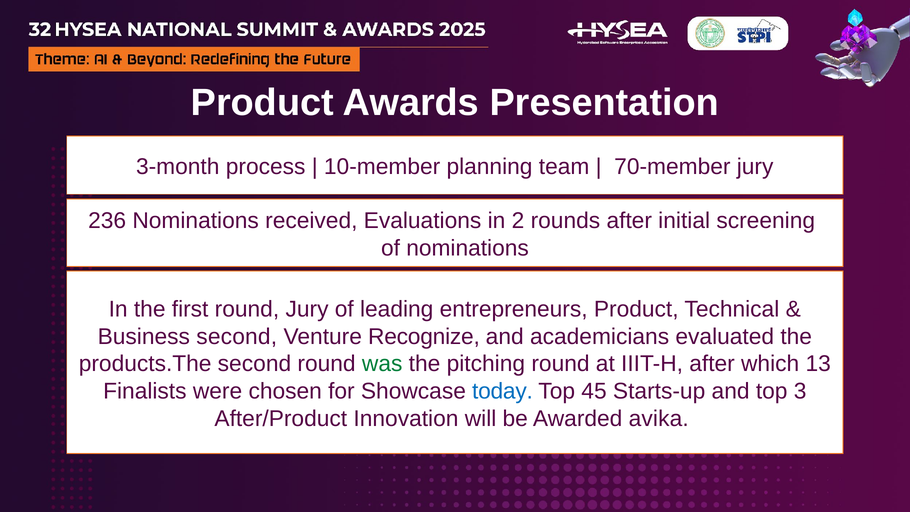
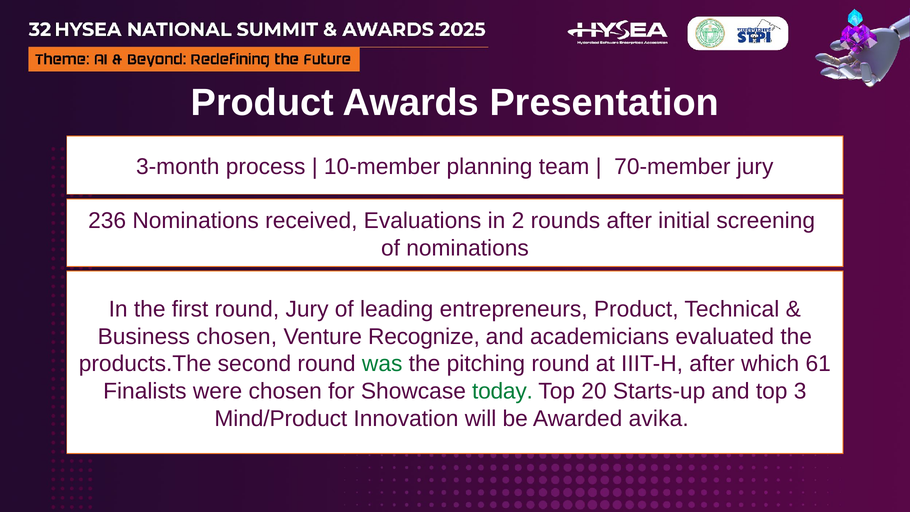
Business second: second -> chosen
13: 13 -> 61
today colour: blue -> green
45: 45 -> 20
After/Product: After/Product -> Mind/Product
